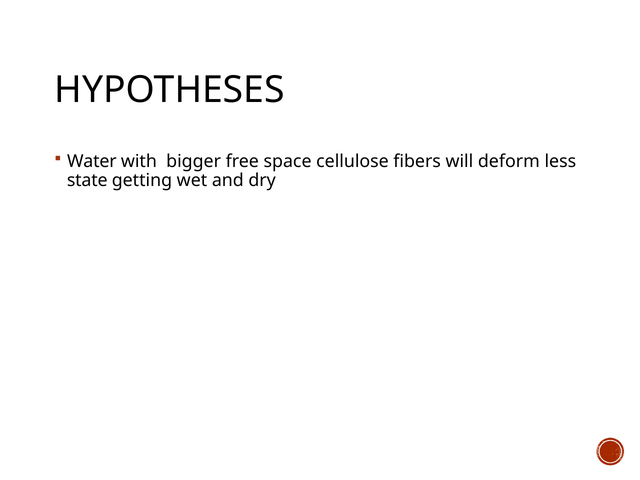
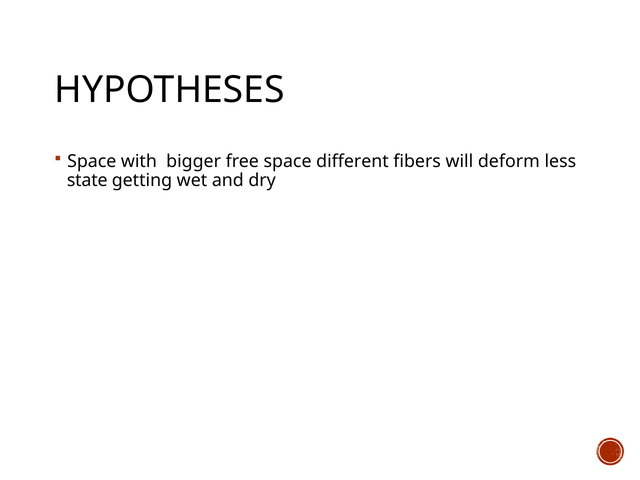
Water at (92, 161): Water -> Space
cellulose: cellulose -> different
